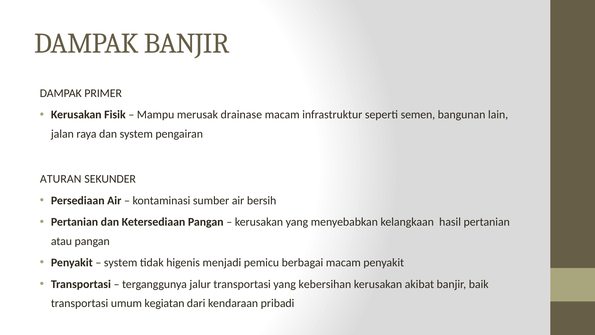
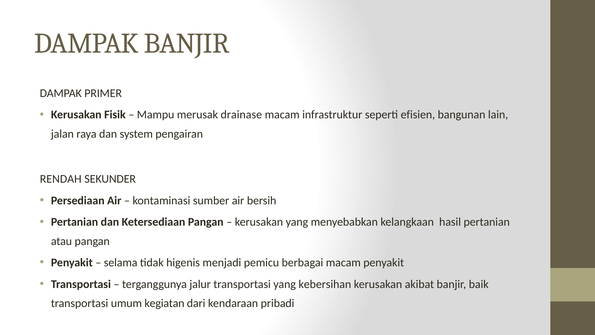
semen: semen -> efisien
ATURAN: ATURAN -> RENDAH
system at (121, 262): system -> selama
